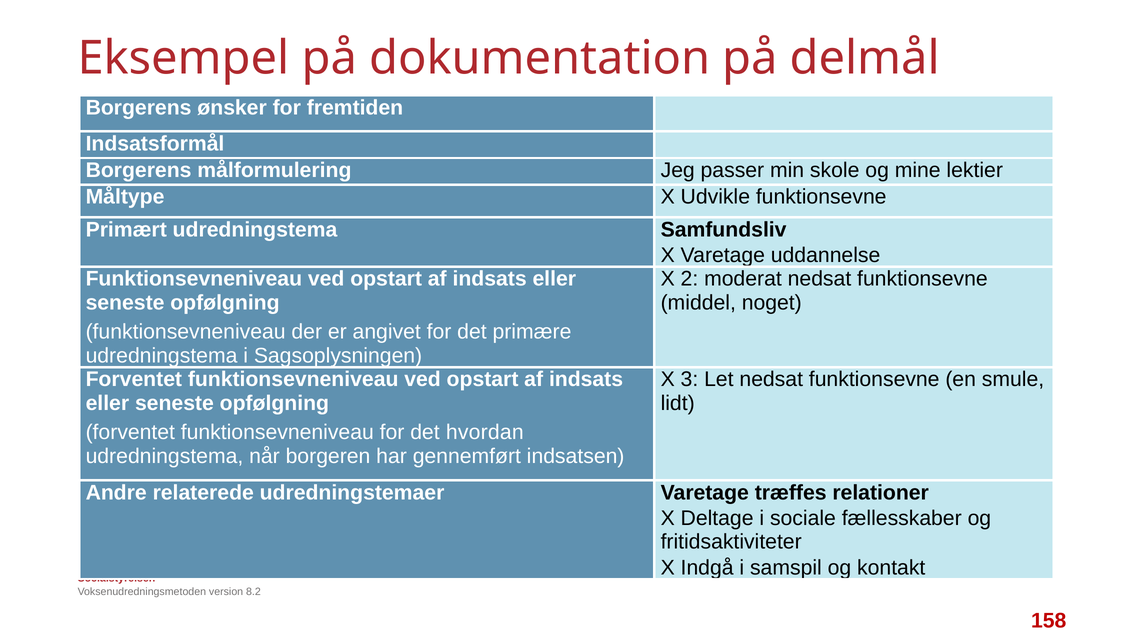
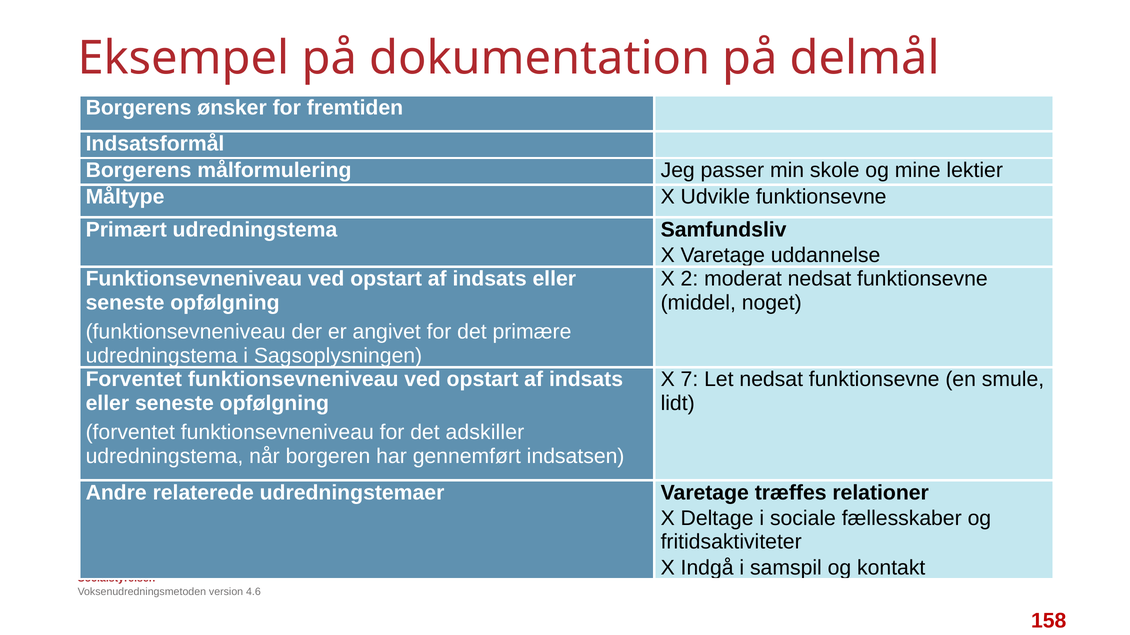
3: 3 -> 7
hvordan: hvordan -> adskiller
8.2: 8.2 -> 4.6
